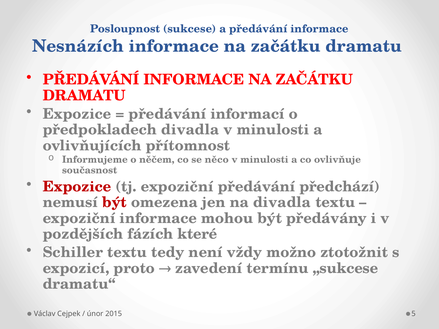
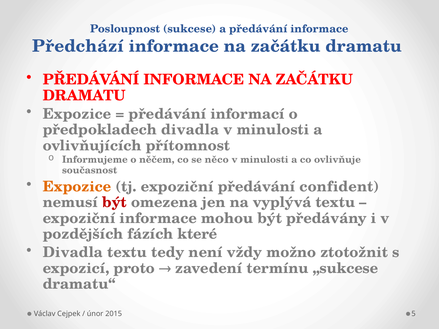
Nesnázích: Nesnázích -> Předchází
Expozice at (77, 187) colour: red -> orange
předchází: předchází -> confident
na divadla: divadla -> vyplývá
Schiller at (73, 253): Schiller -> Divadla
